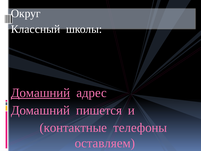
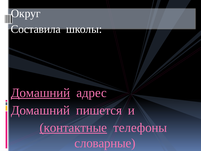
Классный: Классный -> Составила
контактные underline: none -> present
оставляем: оставляем -> словарные
